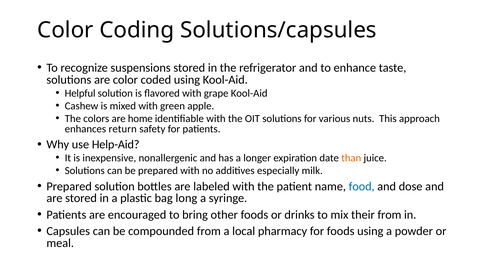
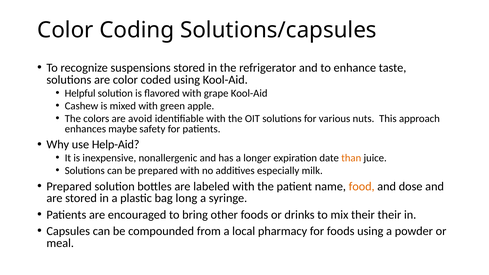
home: home -> avoid
return: return -> maybe
food colour: blue -> orange
their from: from -> their
